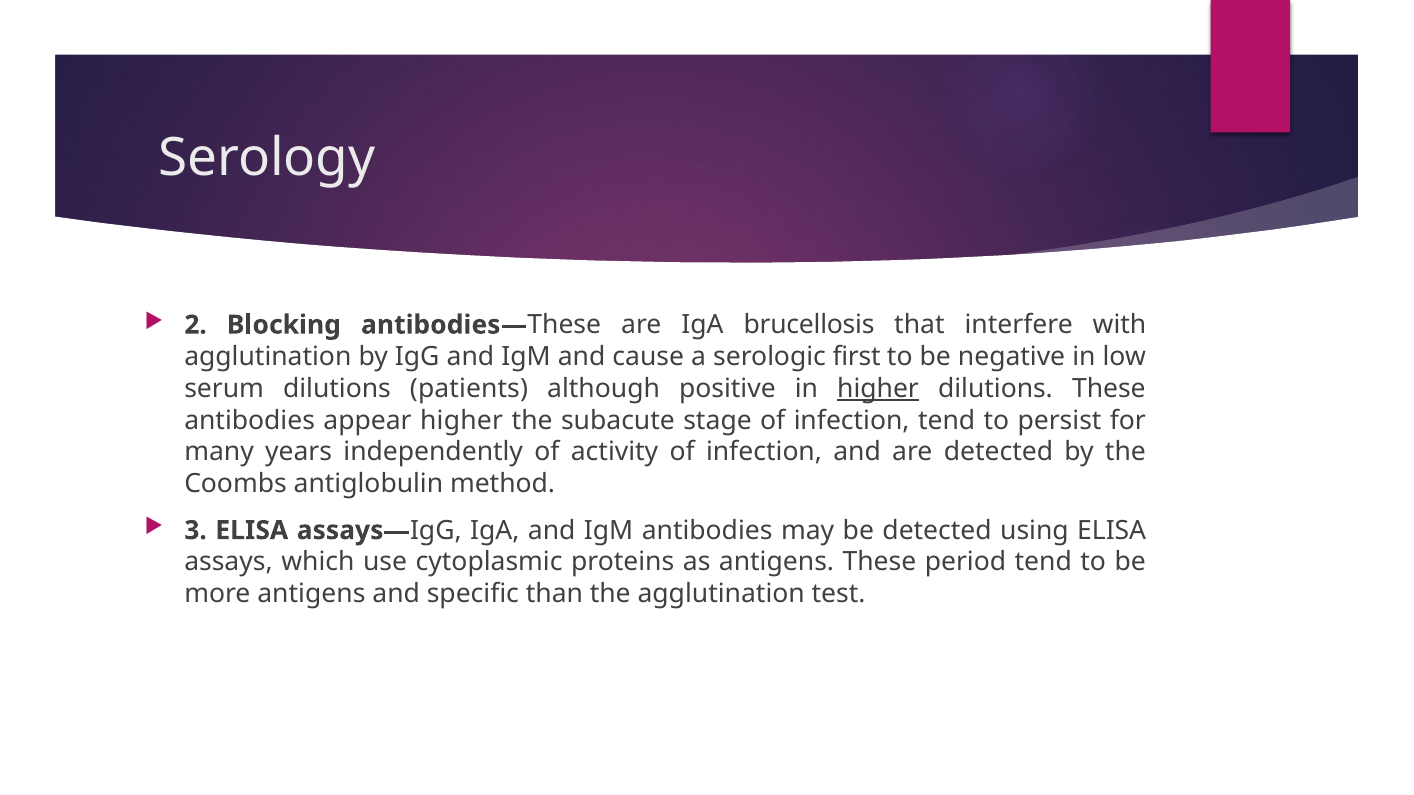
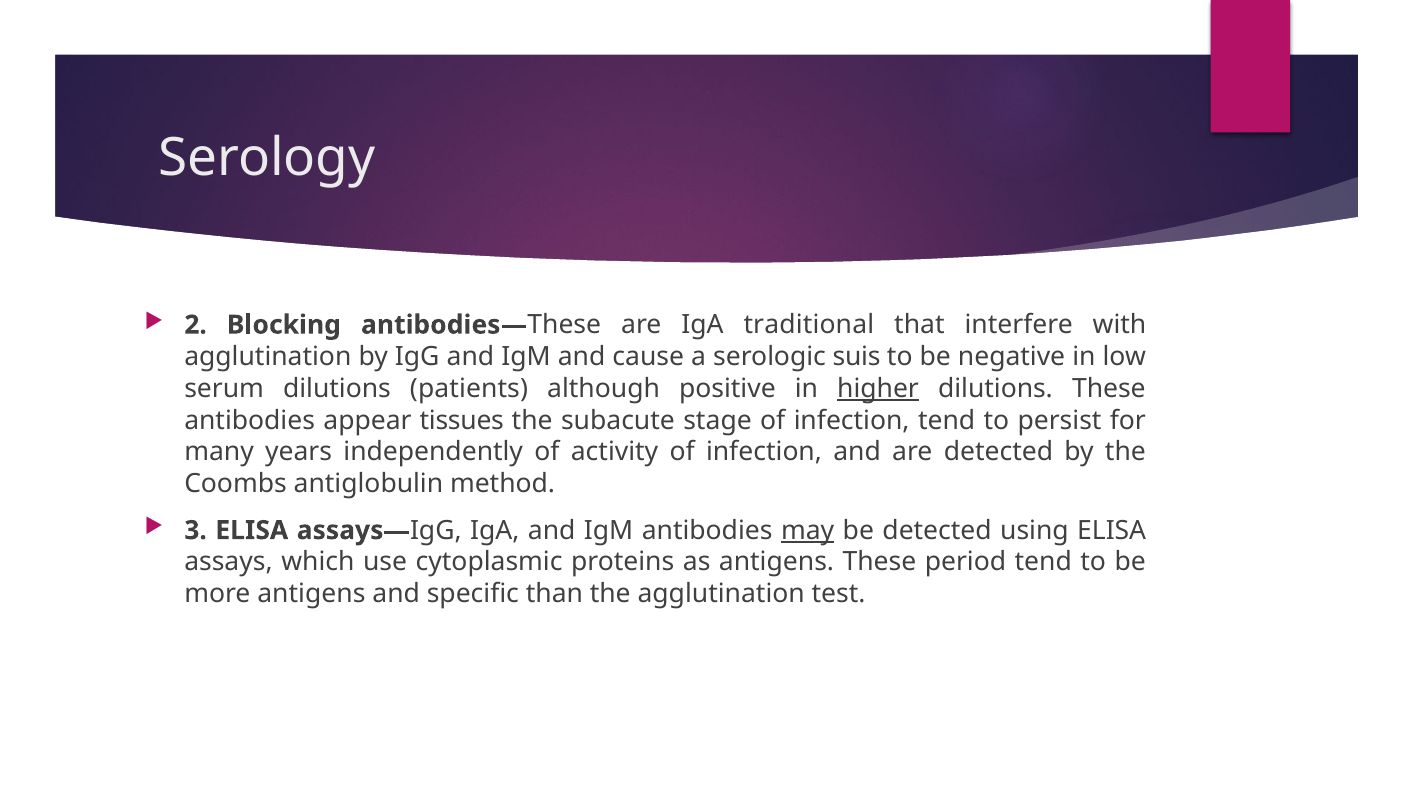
brucellosis: brucellosis -> traditional
first: first -> suis
appear higher: higher -> tissues
may underline: none -> present
